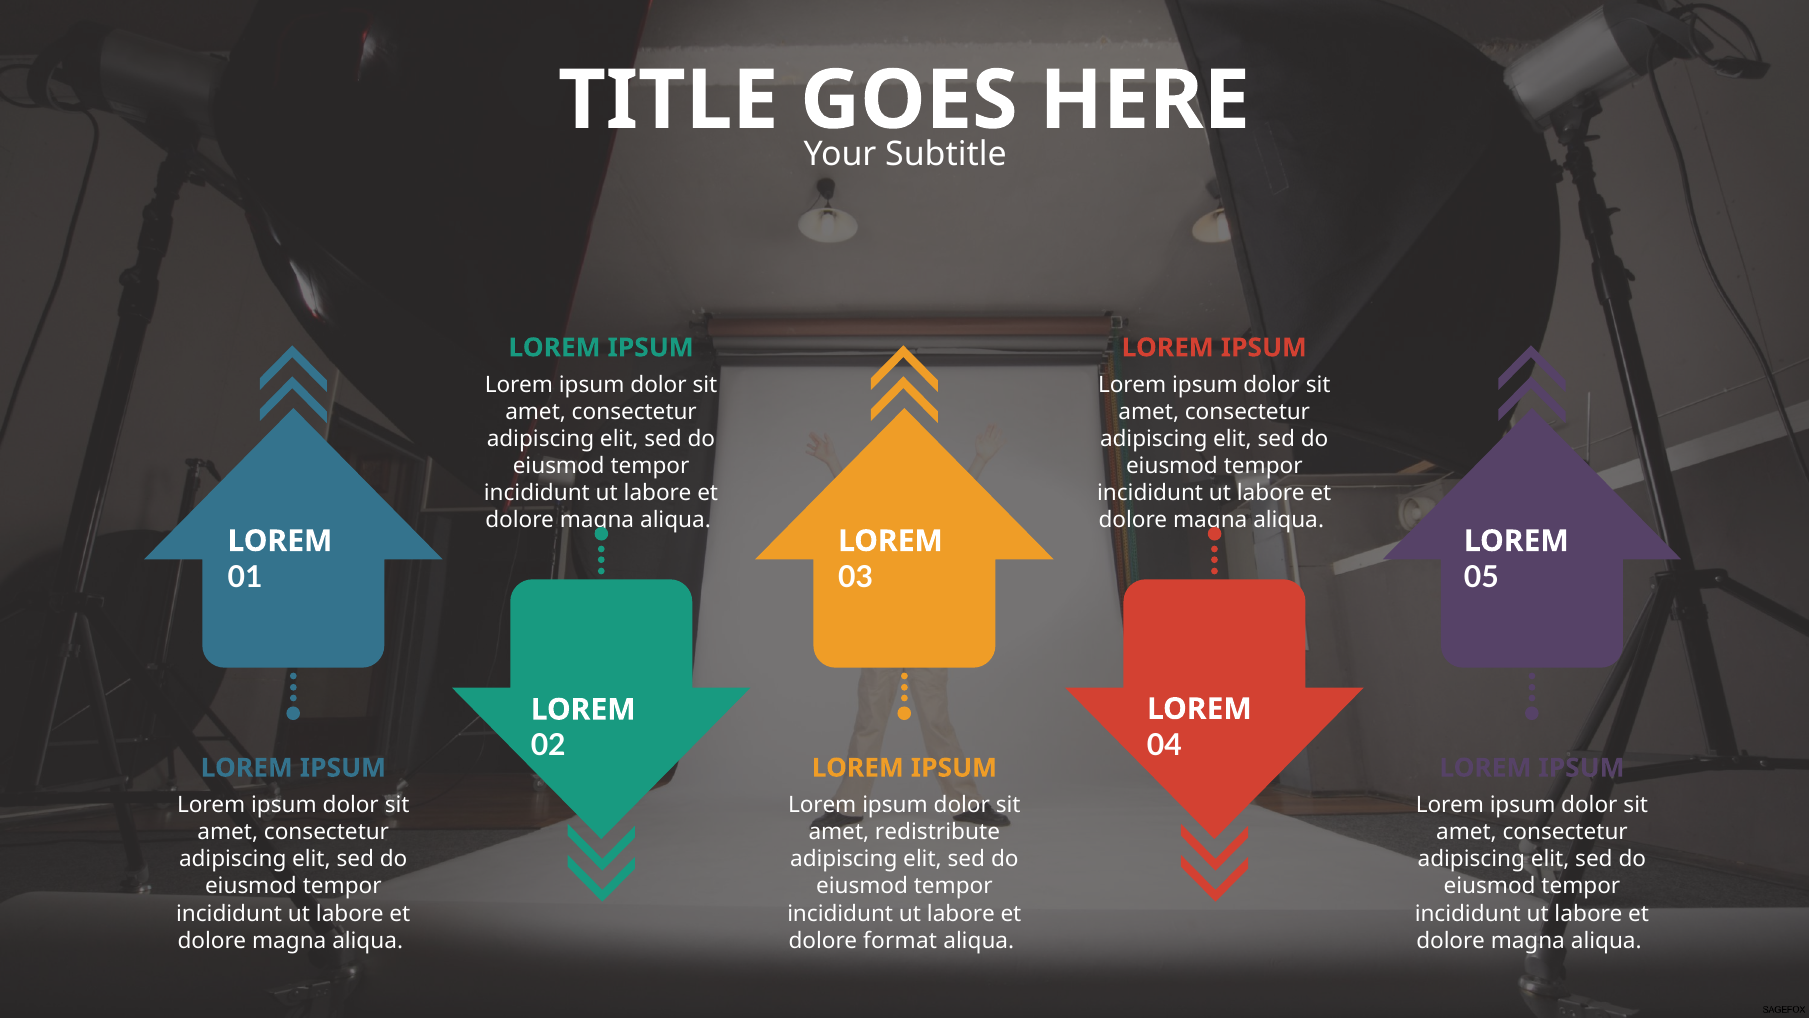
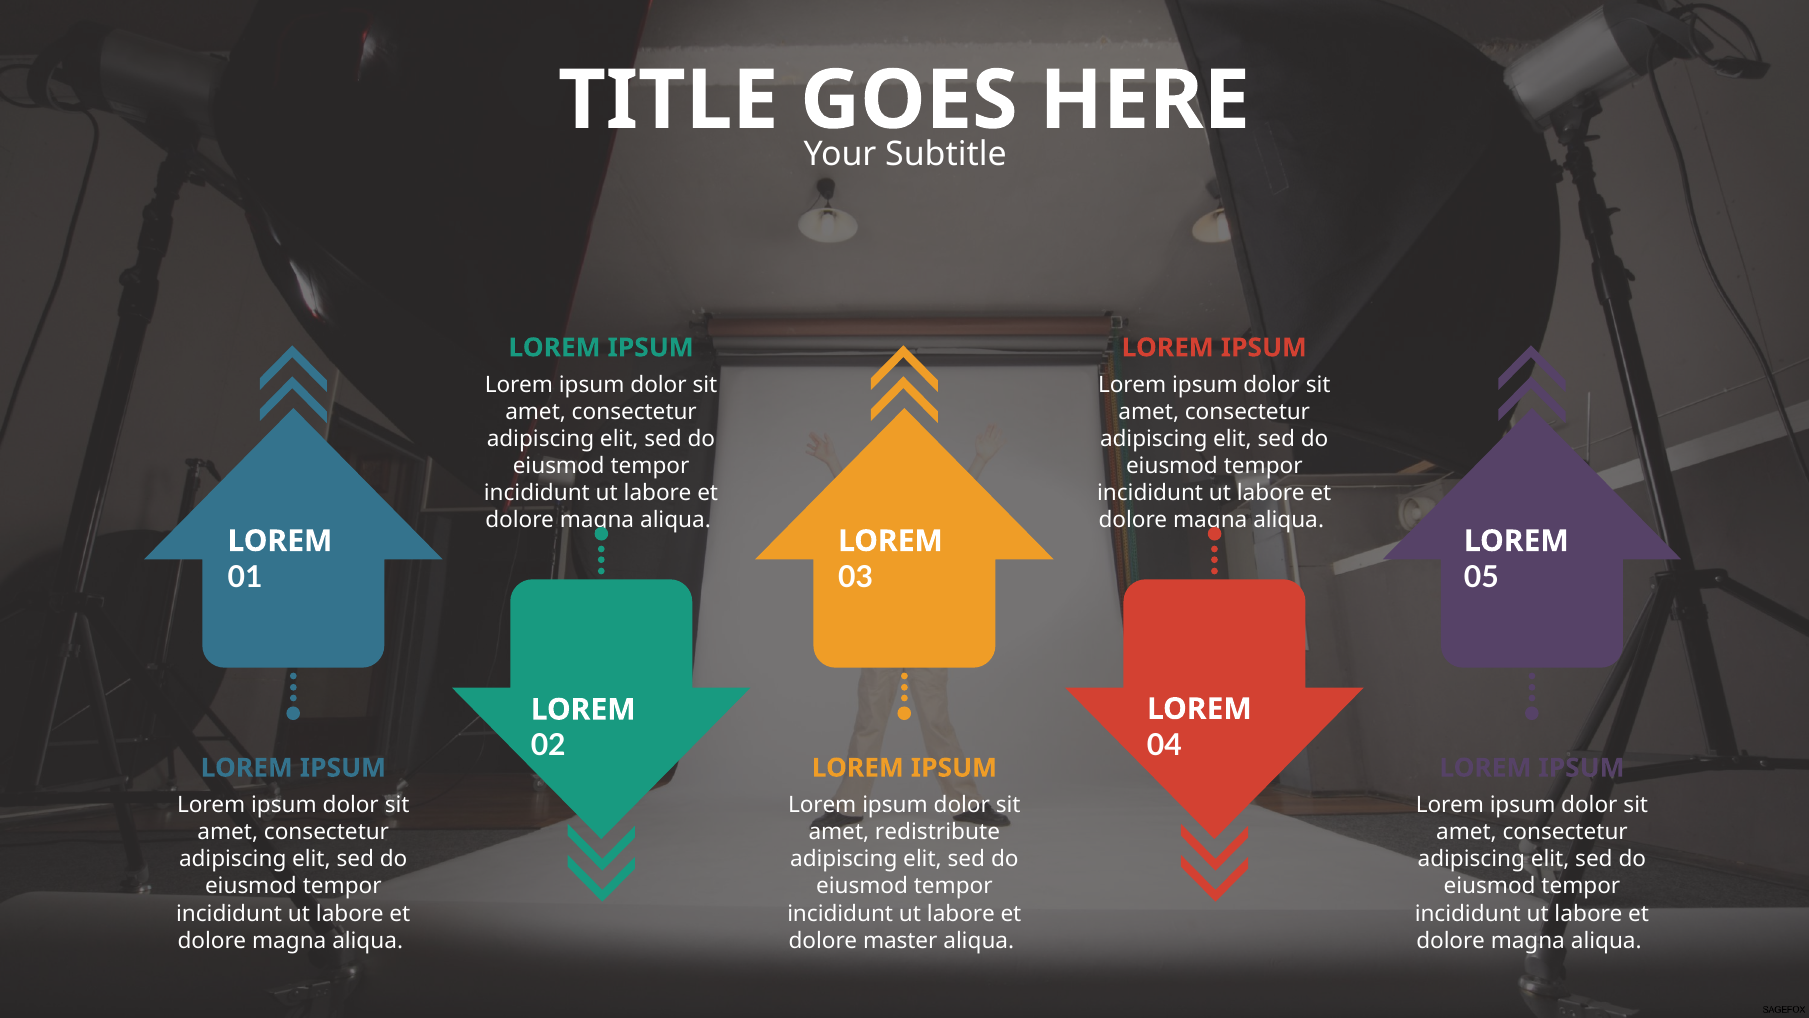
format: format -> master
